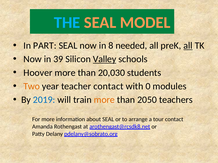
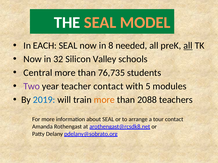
THE colour: light blue -> white
PART: PART -> EACH
39: 39 -> 32
Valley underline: present -> none
Hoover: Hoover -> Central
20,030: 20,030 -> 76,735
Two colour: orange -> purple
0: 0 -> 5
2050: 2050 -> 2088
